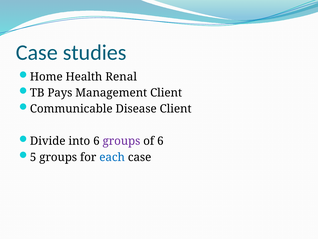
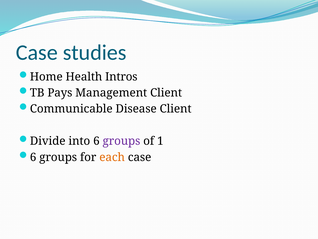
Renal: Renal -> Intros
of 6: 6 -> 1
5 at (33, 157): 5 -> 6
each colour: blue -> orange
